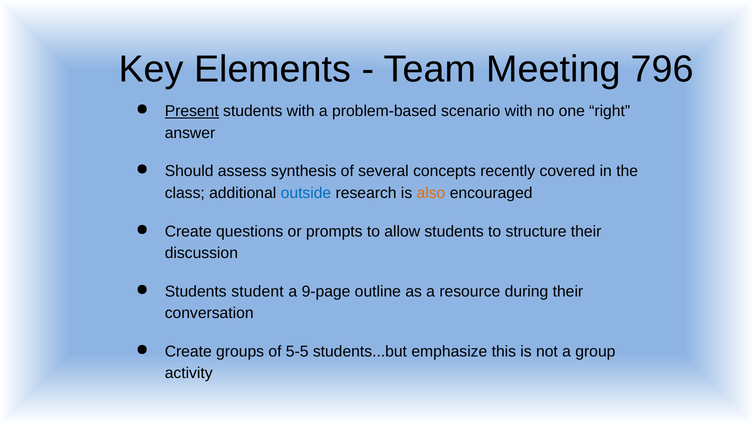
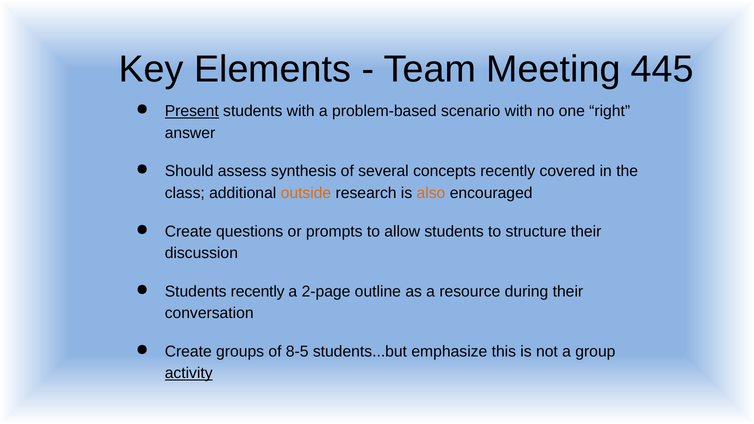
796: 796 -> 445
outside colour: blue -> orange
Students student: student -> recently
9-page: 9-page -> 2-page
5-5: 5-5 -> 8-5
activity underline: none -> present
